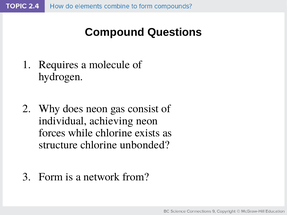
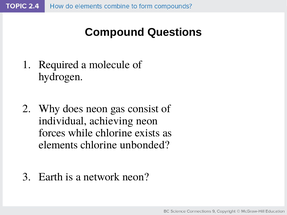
Requires: Requires -> Required
structure: structure -> elements
Form: Form -> Earth
network from: from -> neon
